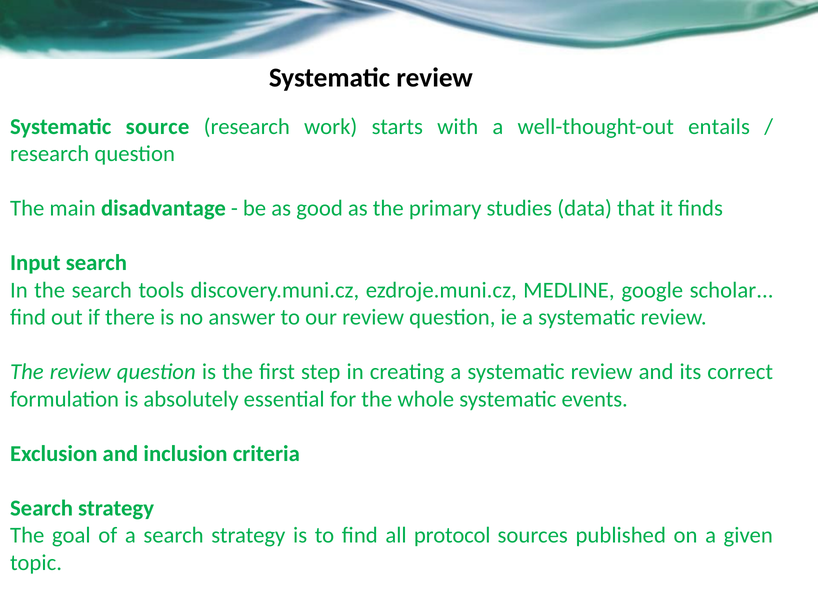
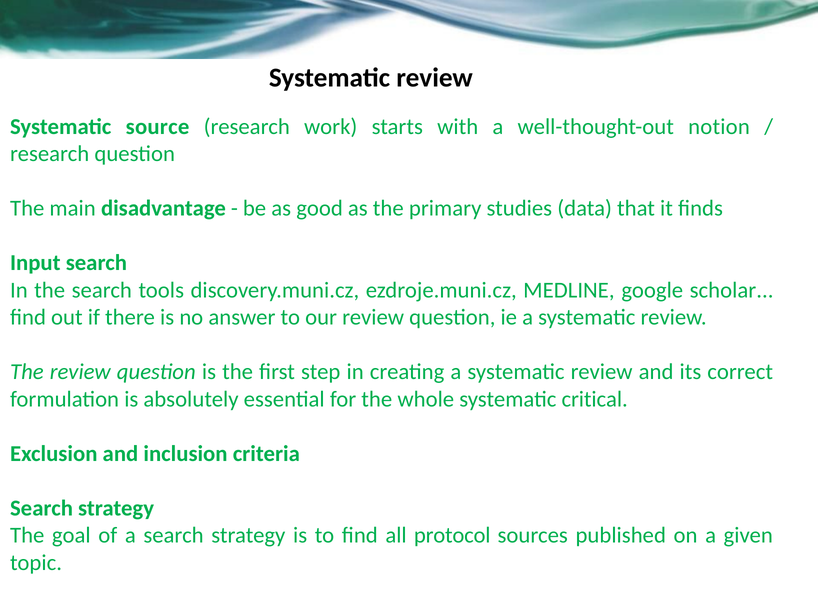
entails: entails -> notion
events: events -> critical
